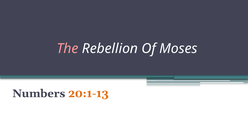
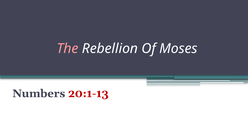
20:1-13 colour: orange -> red
